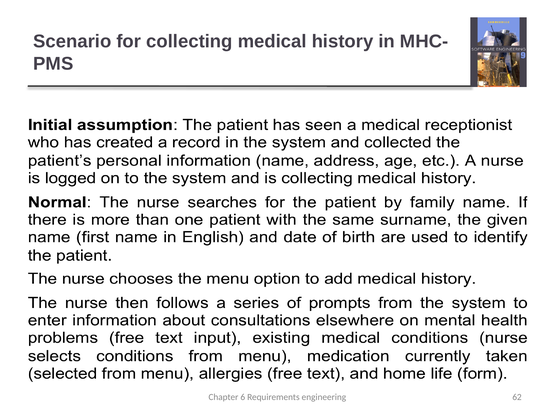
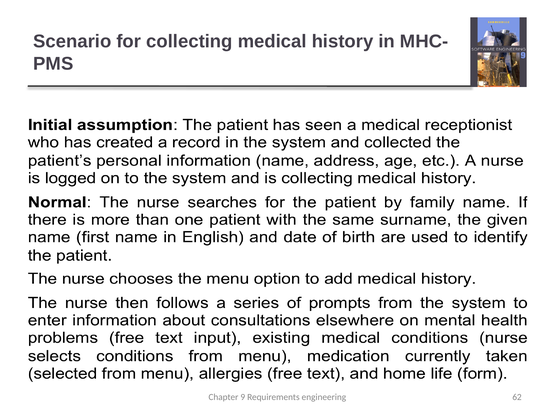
6: 6 -> 9
